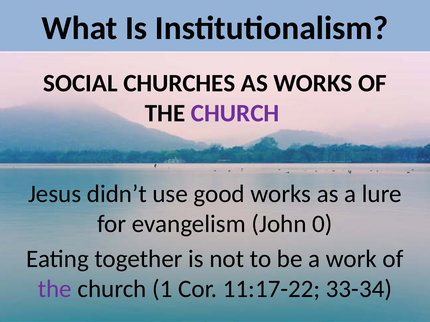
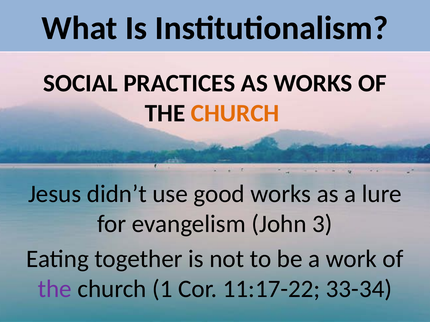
CHURCHES: CHURCHES -> PRACTICES
CHURCH at (235, 114) colour: purple -> orange
0: 0 -> 3
